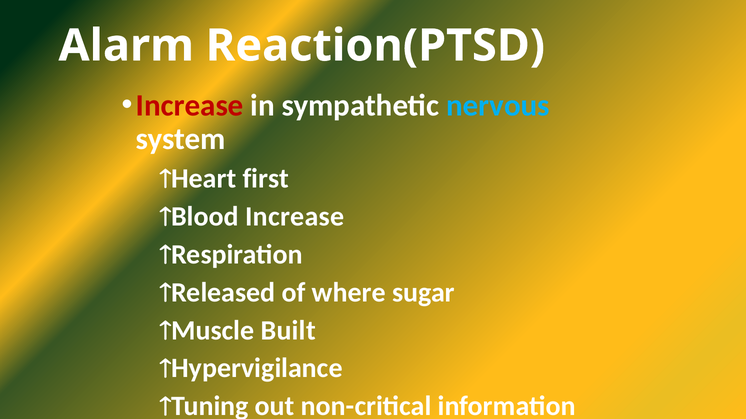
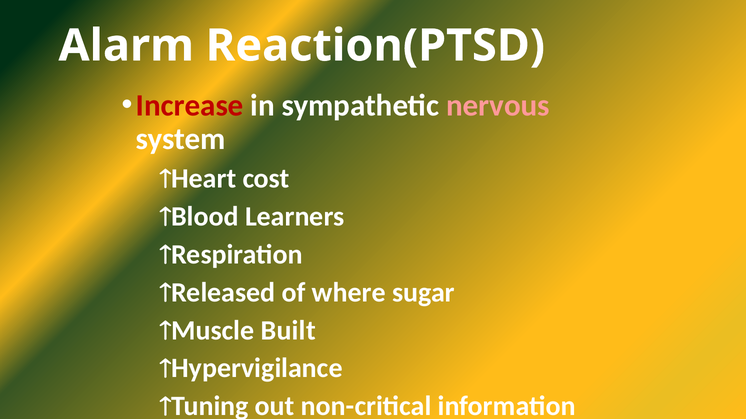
nervous colour: light blue -> pink
first: first -> cost
Blood Increase: Increase -> Learners
